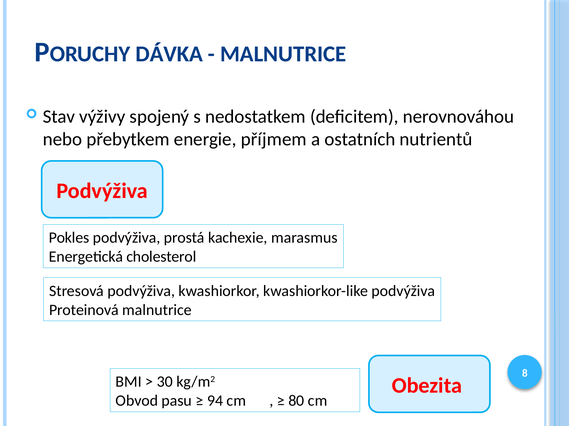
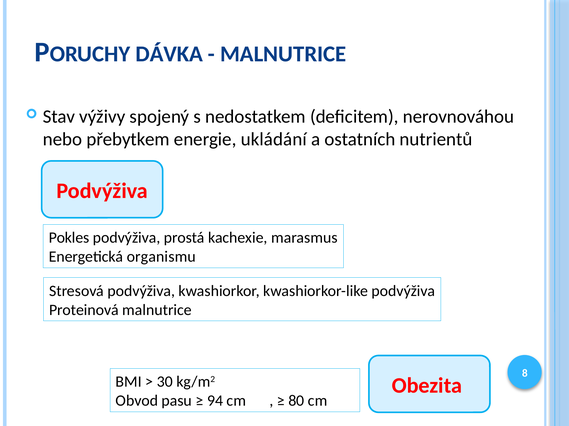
příjmem: příjmem -> ukládání
cholesterol: cholesterol -> organismu
